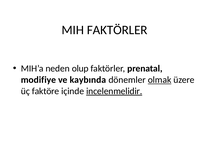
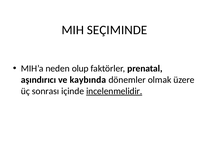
MIH FAKTÖRLER: FAKTÖRLER -> SEÇIMINDE
modifiye: modifiye -> aşındırıcı
olmak underline: present -> none
faktöre: faktöre -> sonrası
